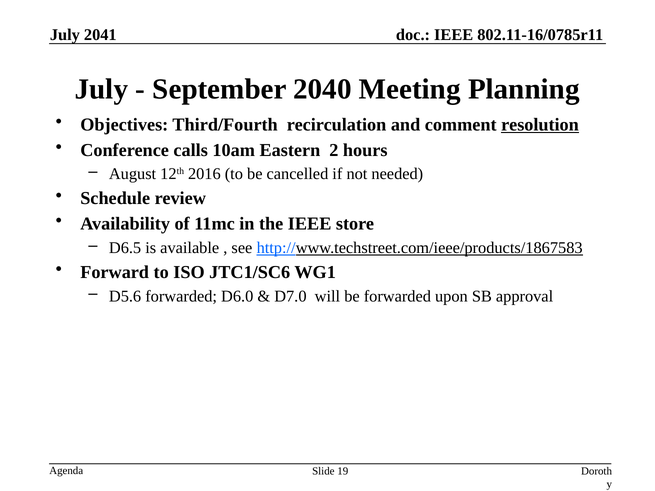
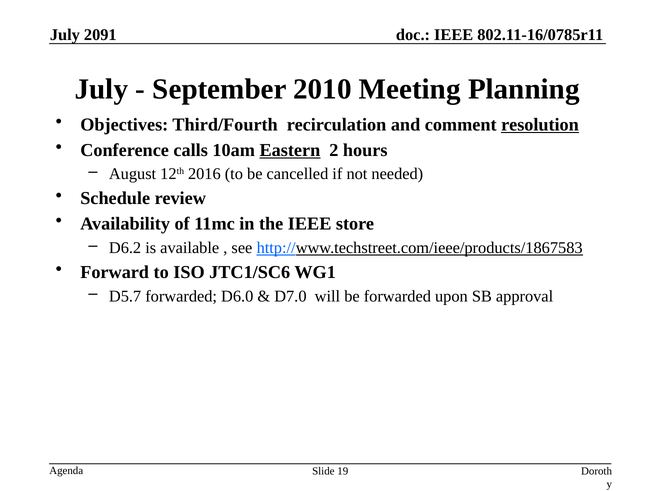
2041: 2041 -> 2091
2040: 2040 -> 2010
Eastern underline: none -> present
D6.5: D6.5 -> D6.2
D5.6: D5.6 -> D5.7
